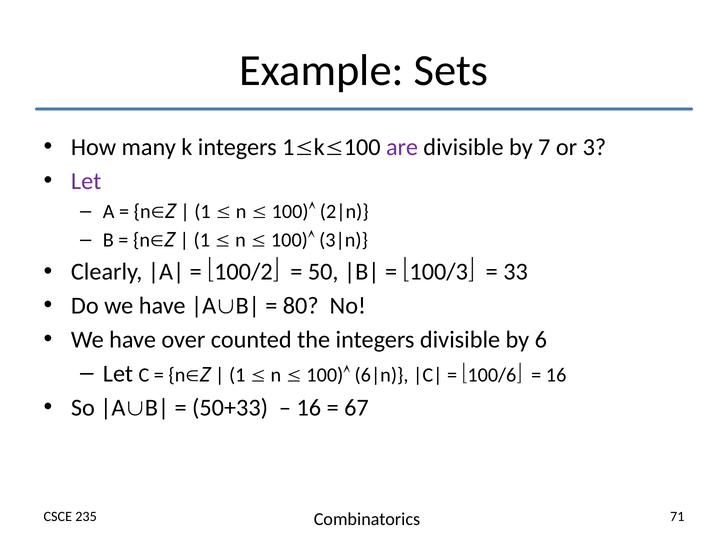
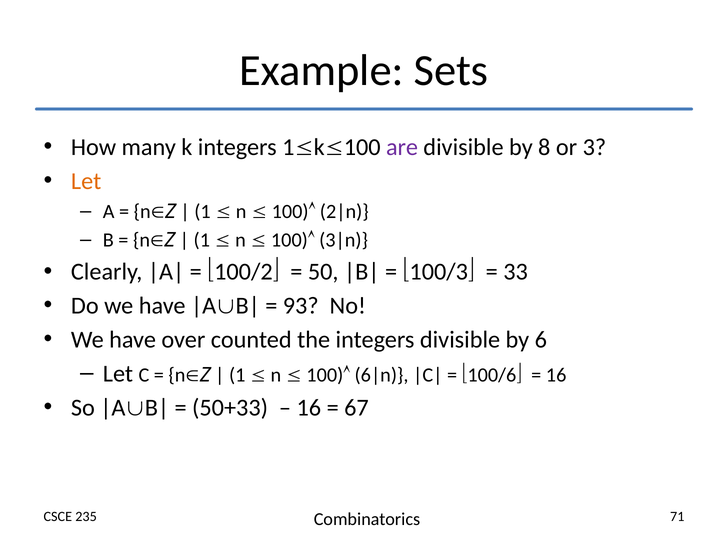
7: 7 -> 8
Let at (86, 181) colour: purple -> orange
80: 80 -> 93
